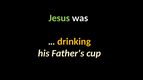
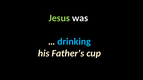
drinking colour: yellow -> light blue
